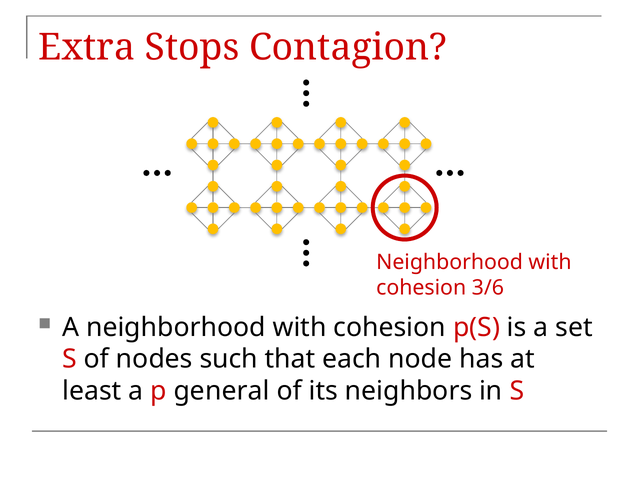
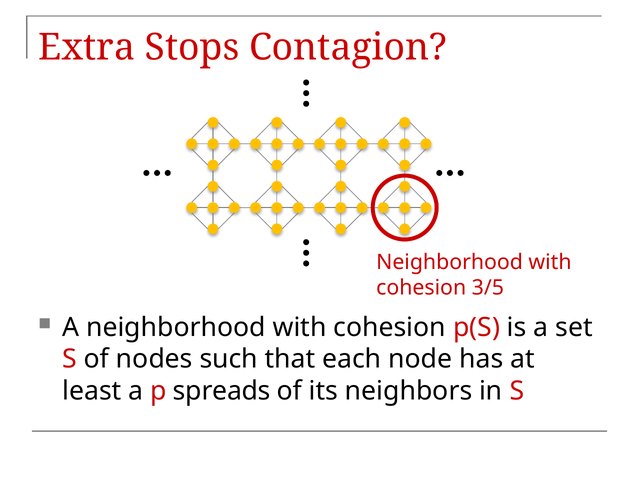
3/6: 3/6 -> 3/5
general: general -> spreads
